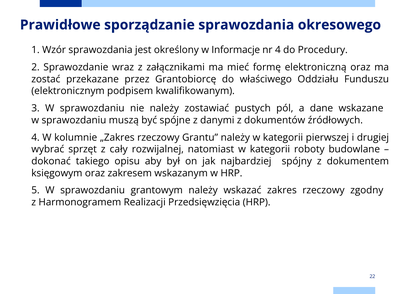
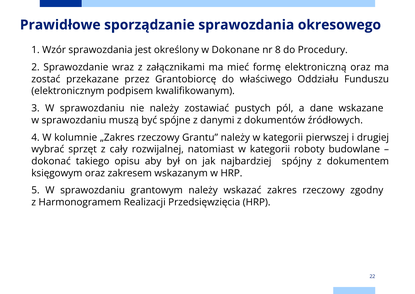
Informacje: Informacje -> Dokonane
nr 4: 4 -> 8
